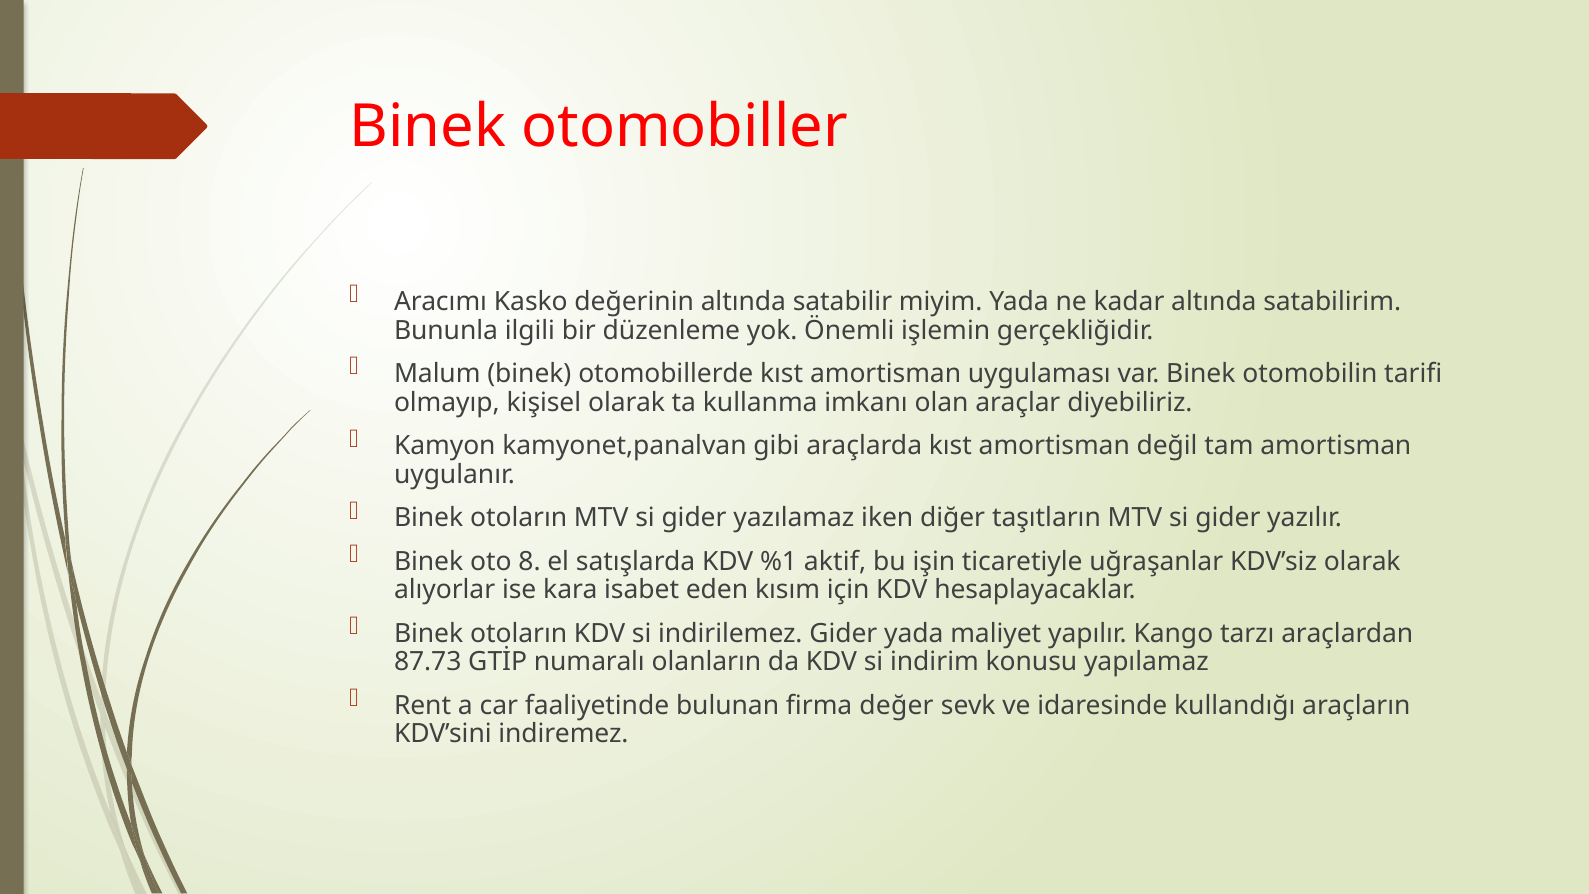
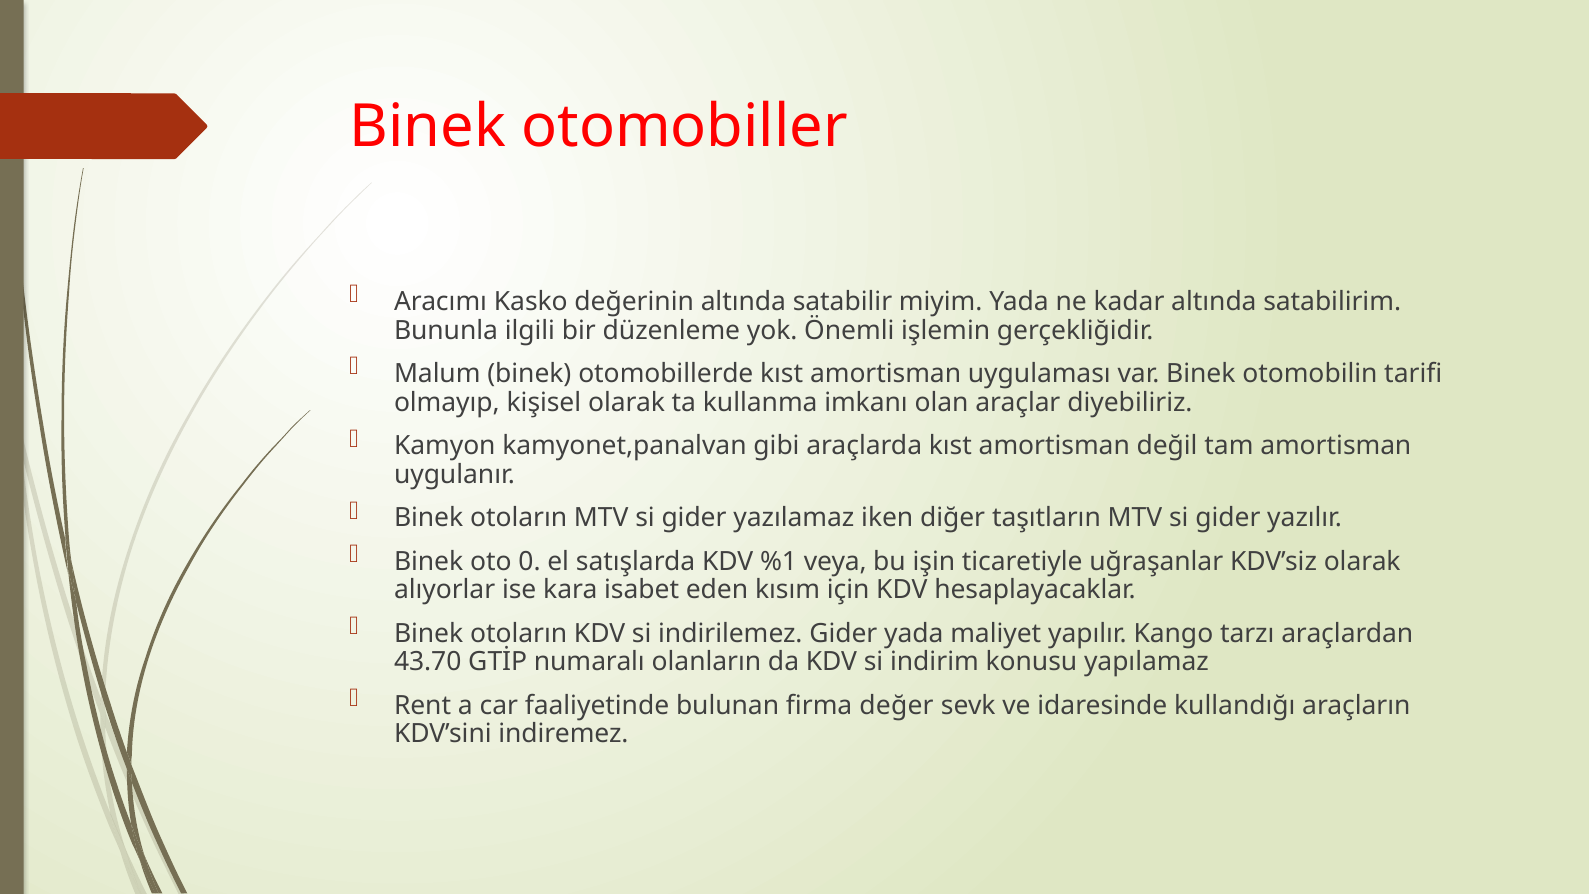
8: 8 -> 0
aktif: aktif -> veya
87.73: 87.73 -> 43.70
